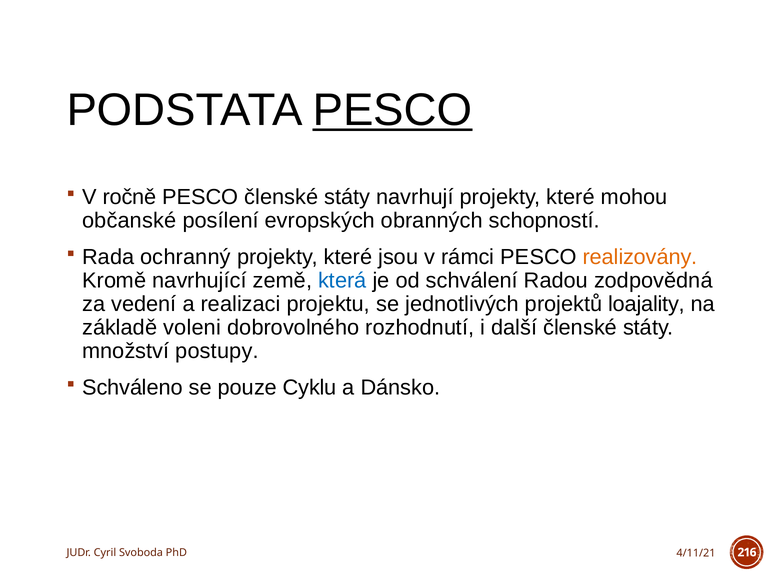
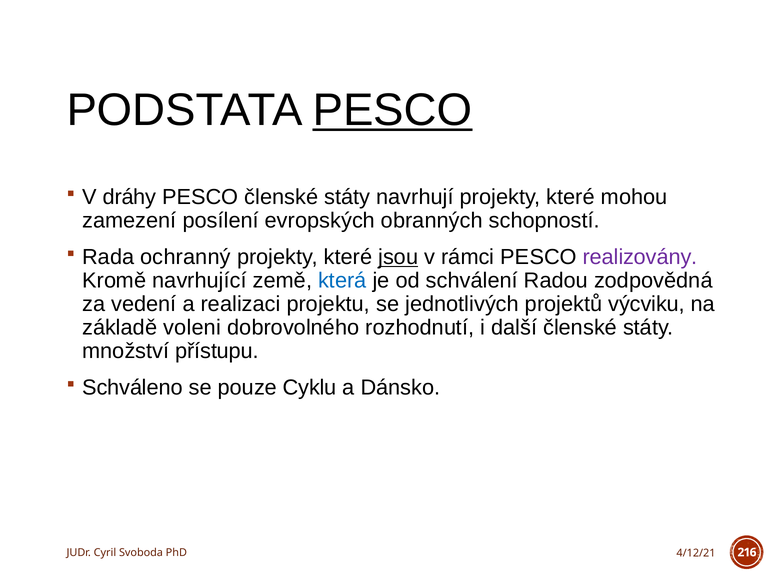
ročně: ročně -> dráhy
občanské: občanské -> zamezení
jsou underline: none -> present
realizovány colour: orange -> purple
loajality: loajality -> výcviku
postupy: postupy -> přístupu
4/11/21: 4/11/21 -> 4/12/21
